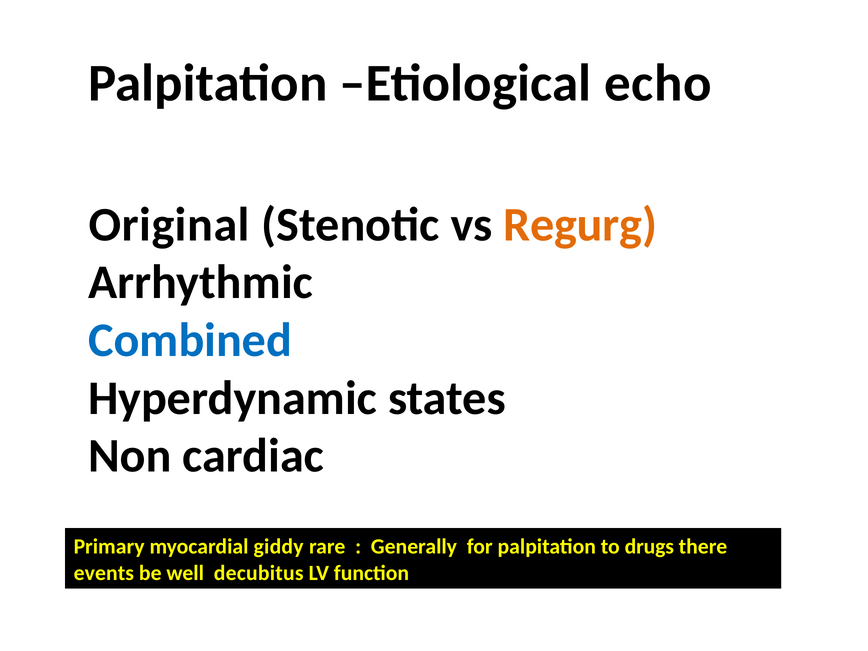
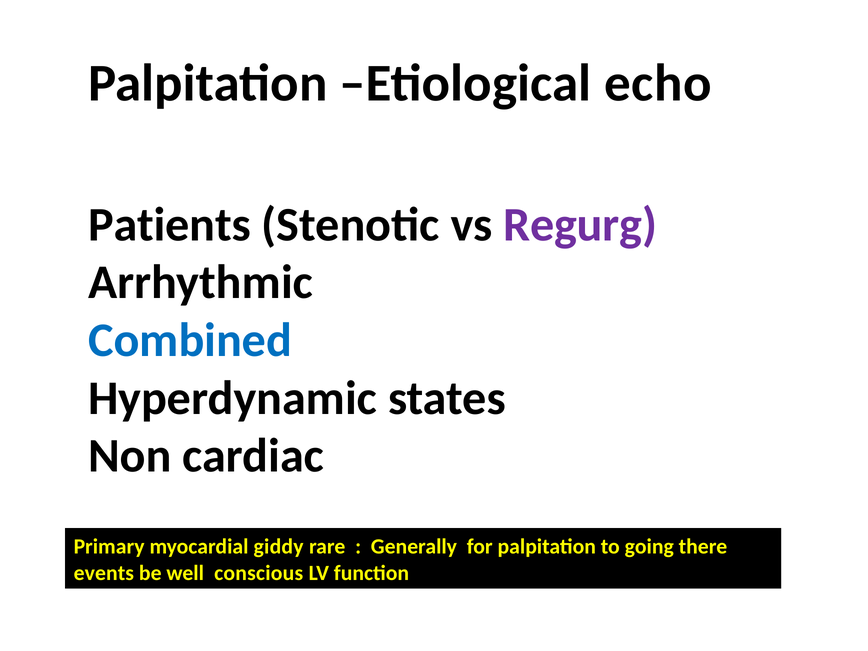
Original: Original -> Patients
Regurg colour: orange -> purple
drugs: drugs -> going
decubitus: decubitus -> conscious
